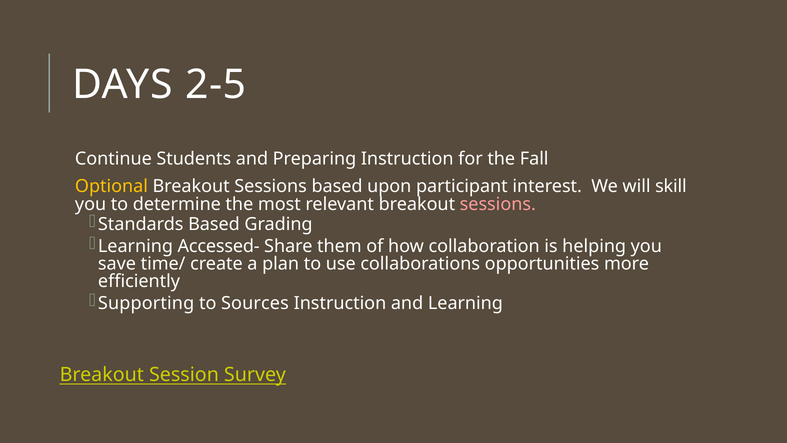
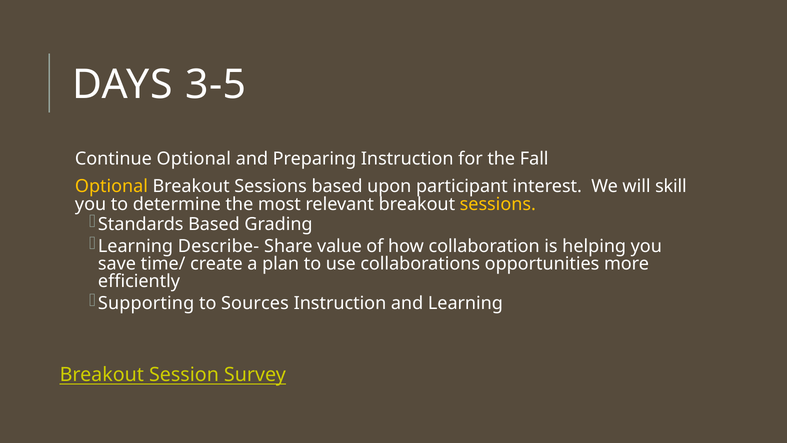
2-5: 2-5 -> 3-5
Continue Students: Students -> Optional
sessions at (498, 204) colour: pink -> yellow
Accessed-: Accessed- -> Describe-
them: them -> value
